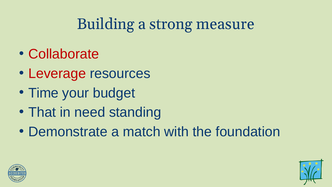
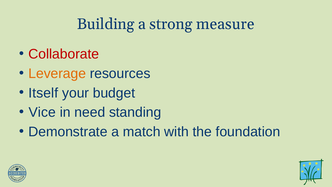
Leverage colour: red -> orange
Time: Time -> Itself
That: That -> Vice
